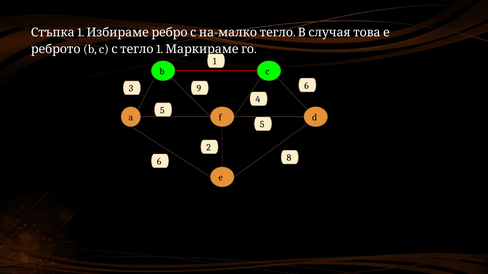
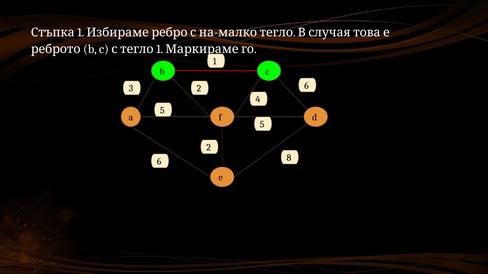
3 9: 9 -> 2
